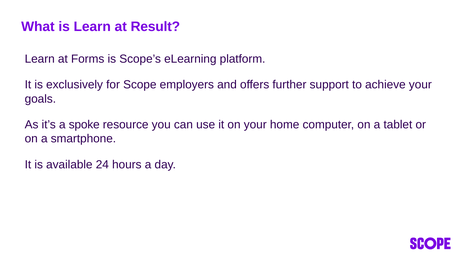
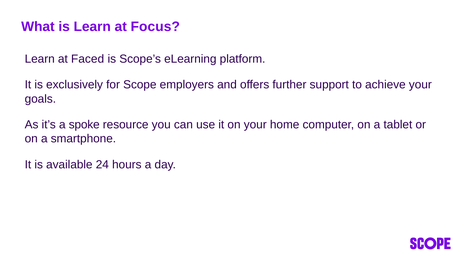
Result: Result -> Focus
Forms: Forms -> Faced
